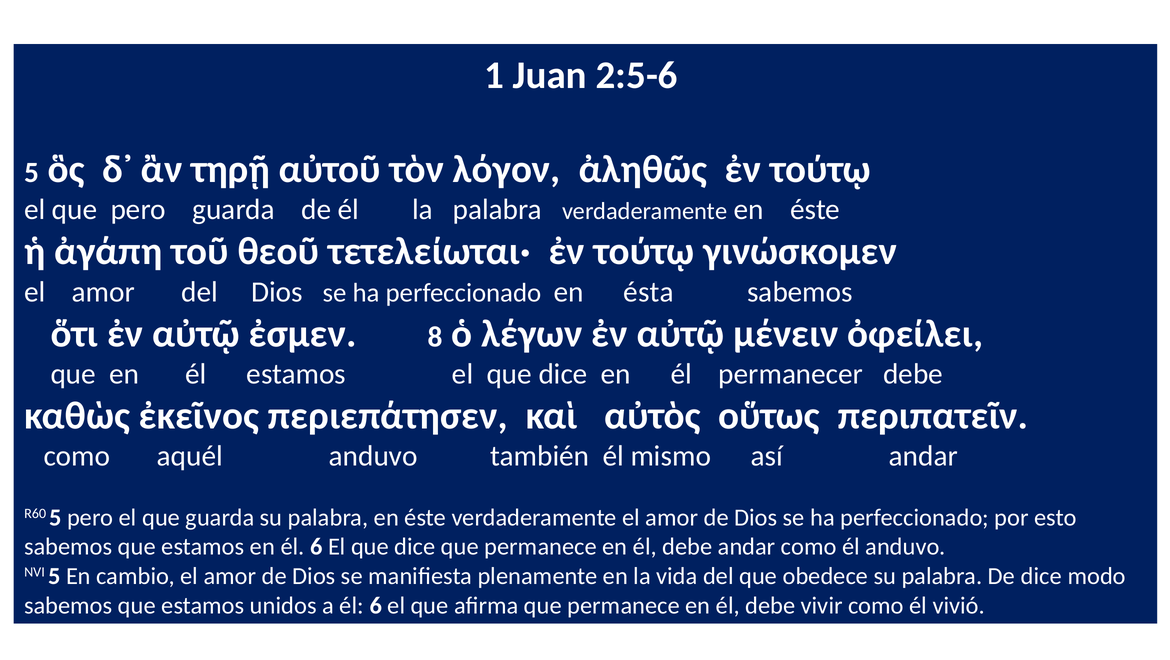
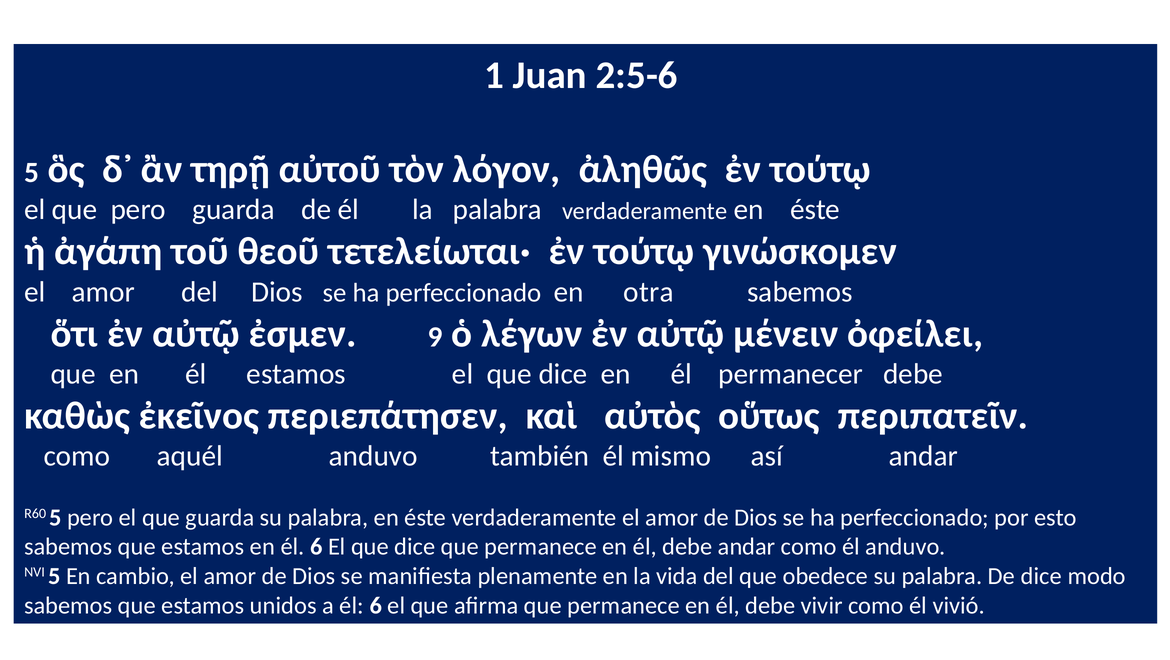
ésta: ésta -> otra
8: 8 -> 9
